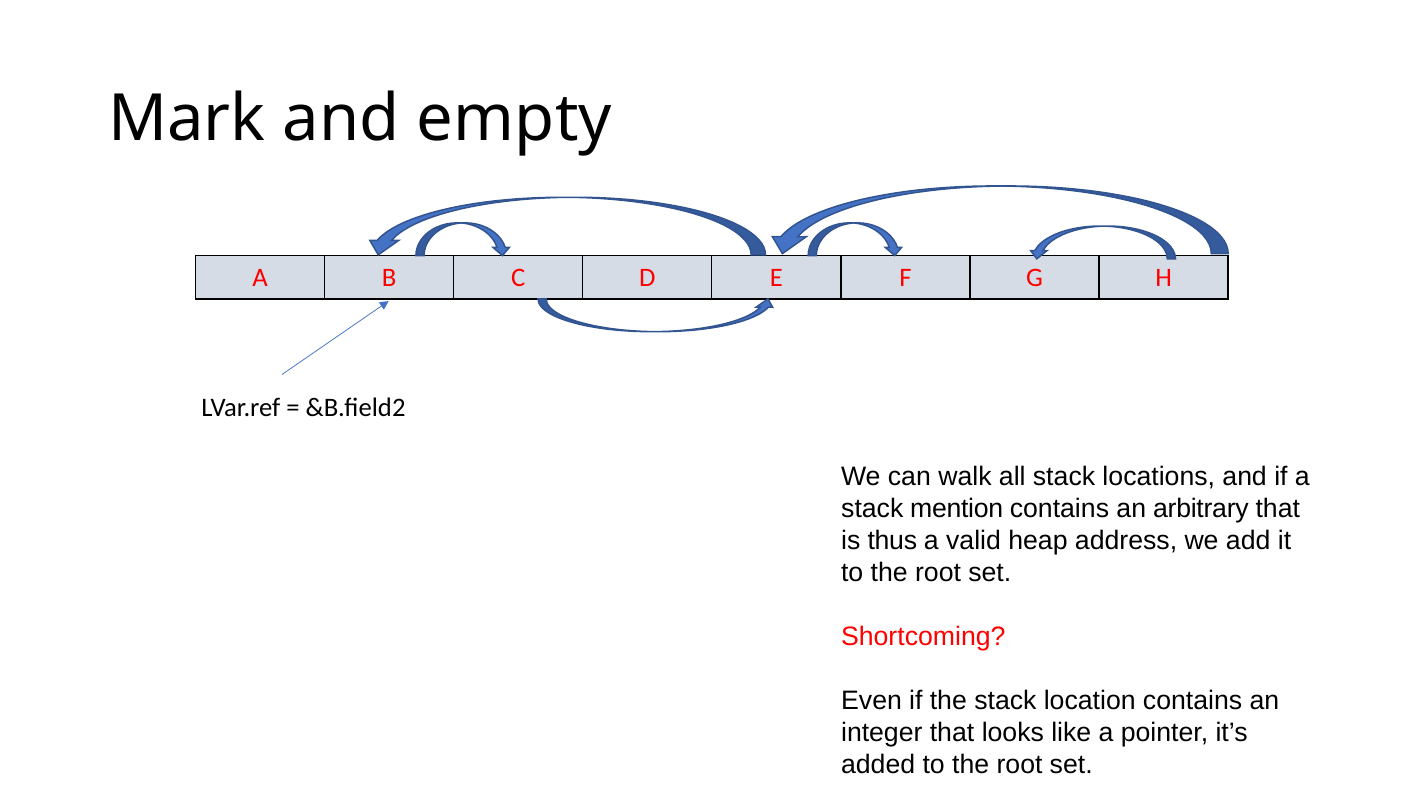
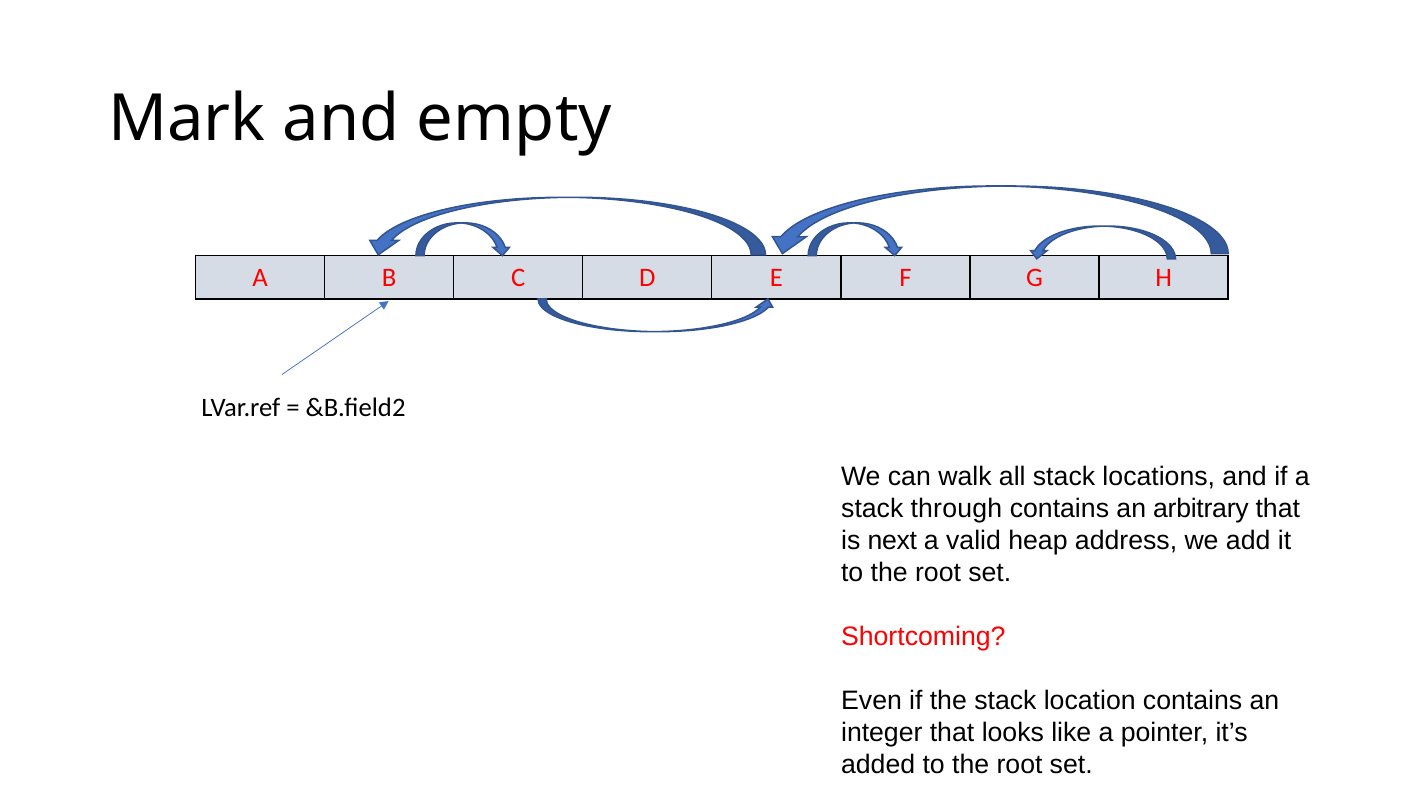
mention: mention -> through
thus: thus -> next
